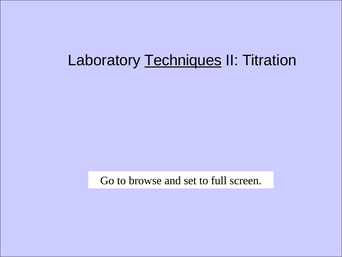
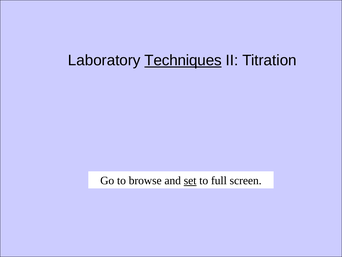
set underline: none -> present
